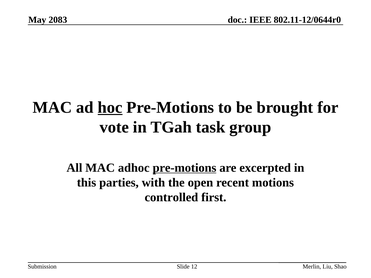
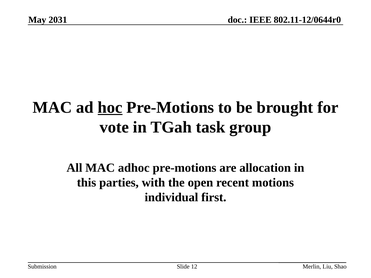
2083: 2083 -> 2031
pre-motions at (185, 168) underline: present -> none
excerpted: excerpted -> allocation
controlled: controlled -> individual
